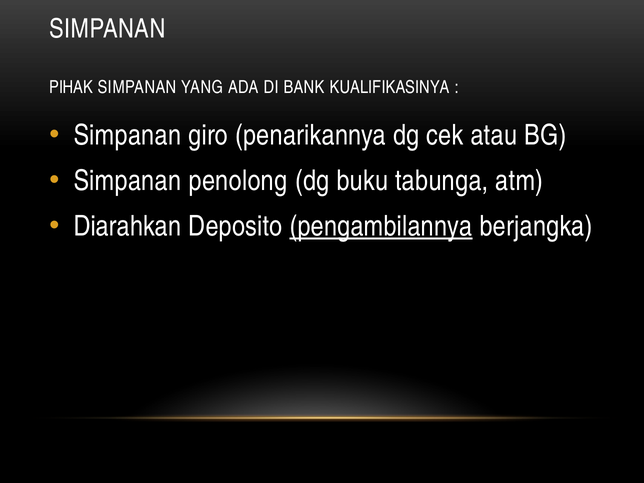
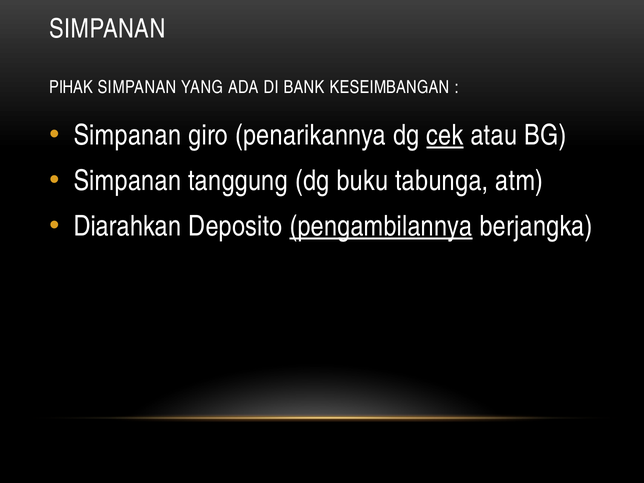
KUALIFIKASINYA: KUALIFIKASINYA -> KESEIMBANGAN
cek underline: none -> present
penolong: penolong -> tanggung
